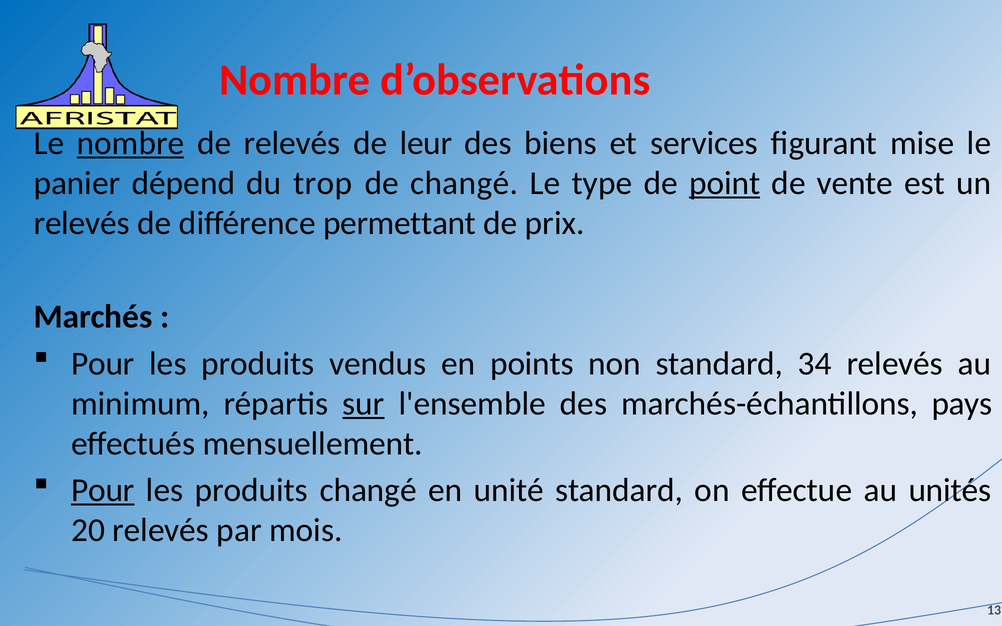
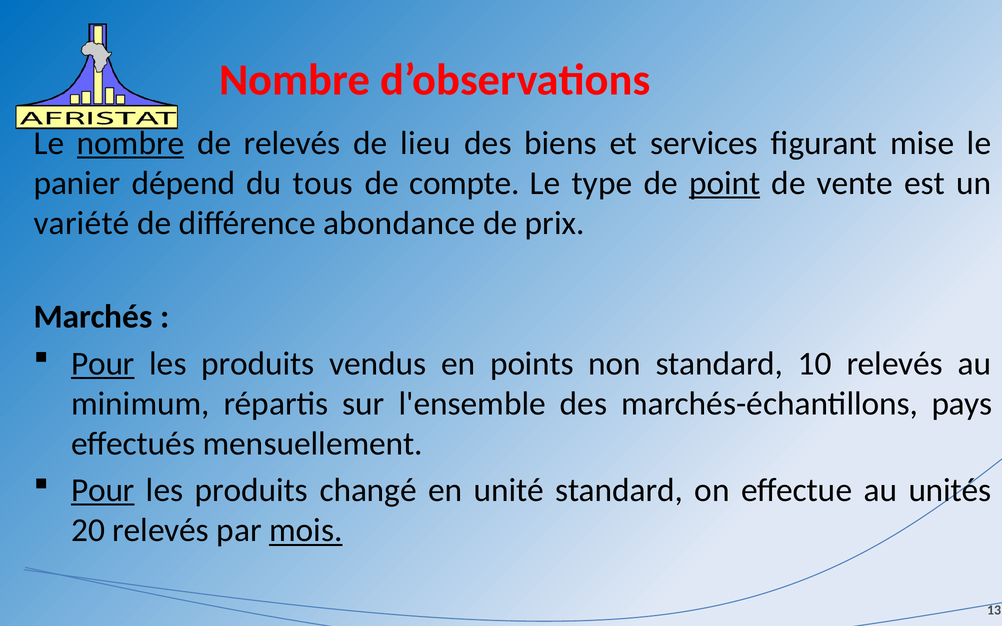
leur: leur -> lieu
trop: trop -> tous
de changé: changé -> compte
relevés at (82, 223): relevés -> variété
permettant: permettant -> abondance
Pour at (103, 364) underline: none -> present
34: 34 -> 10
sur underline: present -> none
mois underline: none -> present
